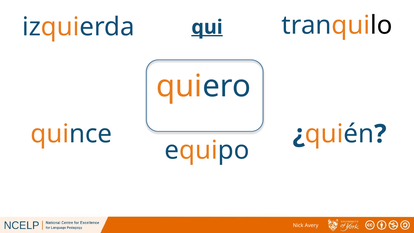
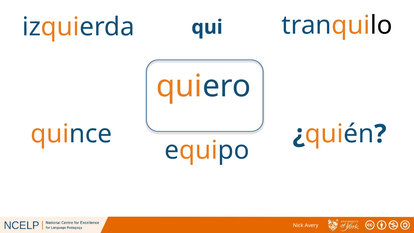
qui underline: present -> none
